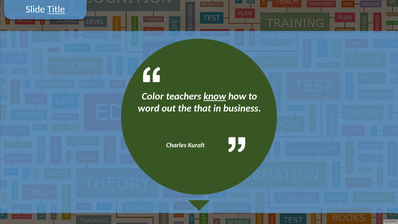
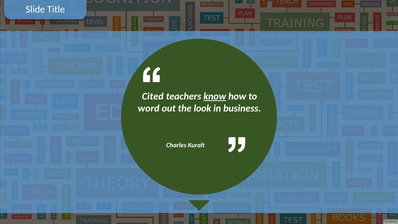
Title underline: present -> none
Color: Color -> Cited
that: that -> look
